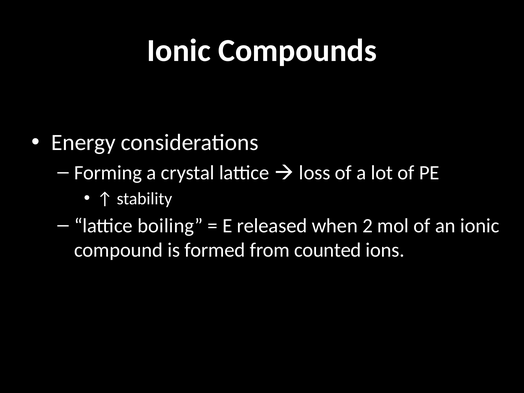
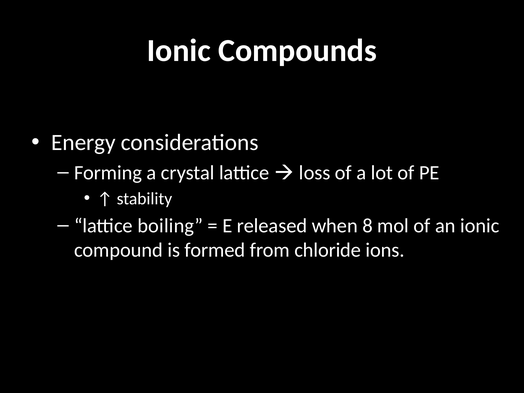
2: 2 -> 8
counted: counted -> chloride
